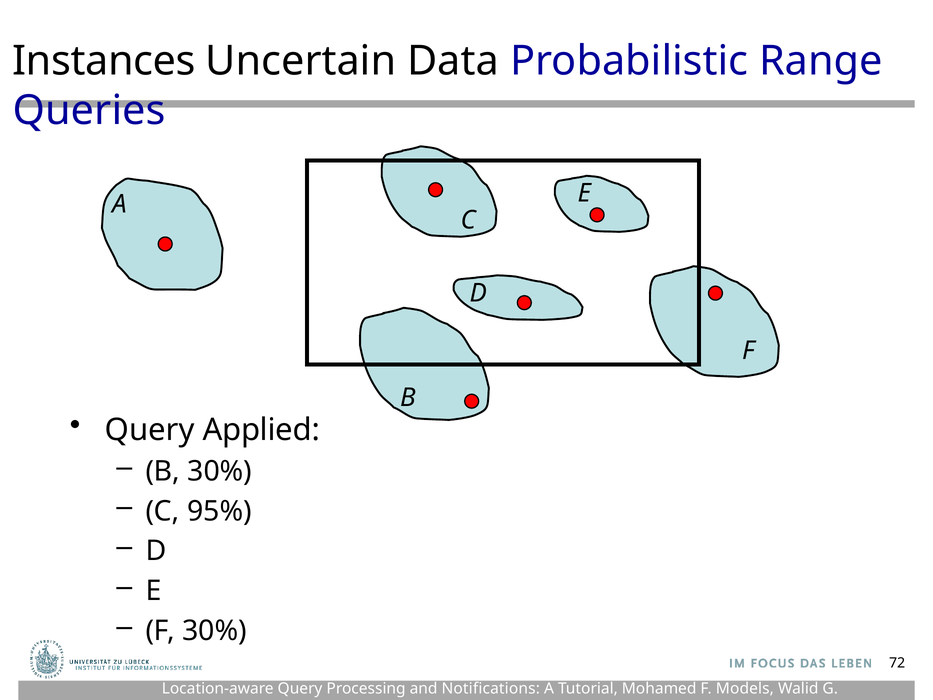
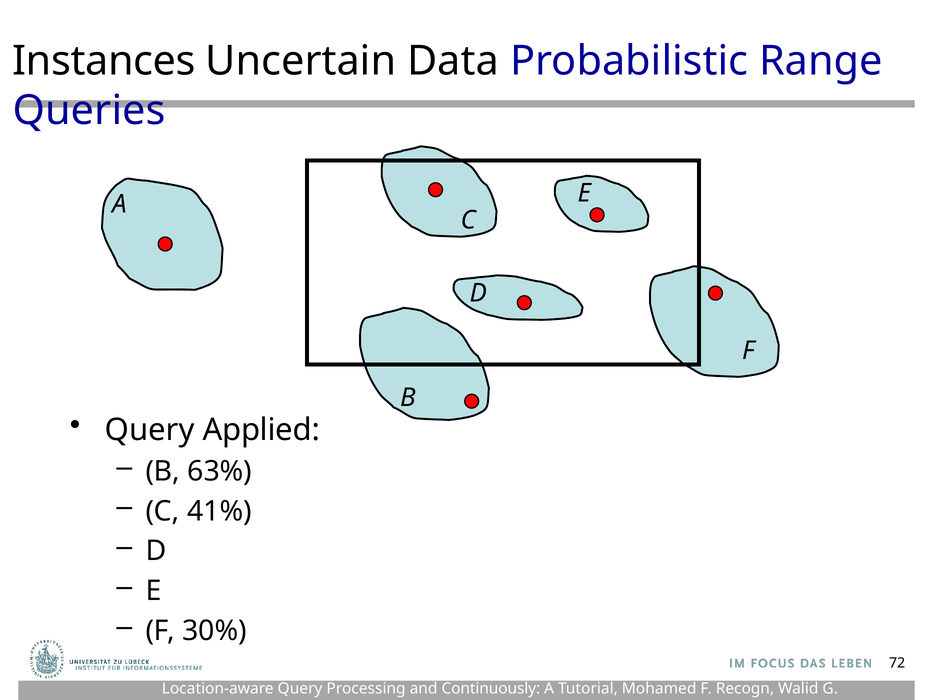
B 30%: 30% -> 63%
95%: 95% -> 41%
Notifications: Notifications -> Continuously
Models: Models -> Recogn
